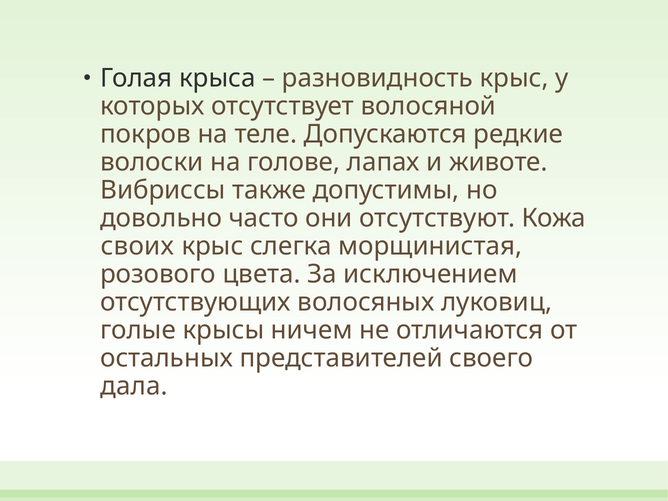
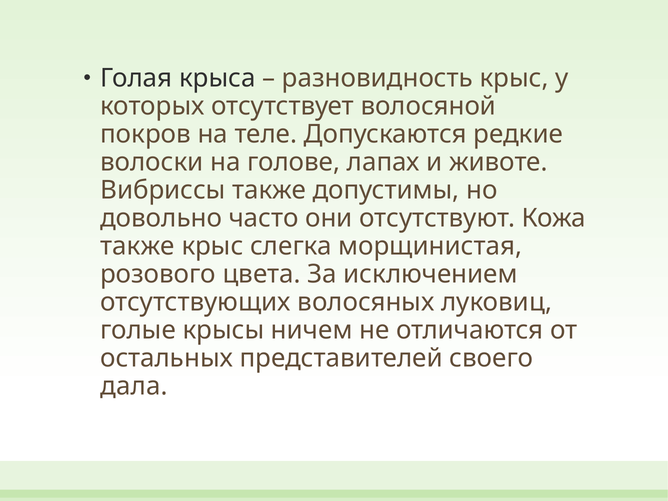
своих at (137, 246): своих -> также
